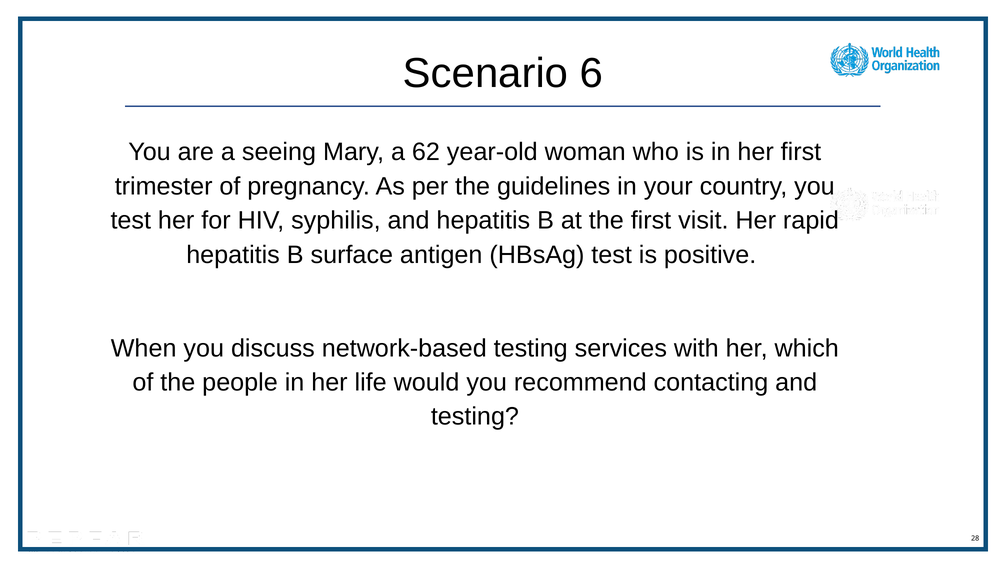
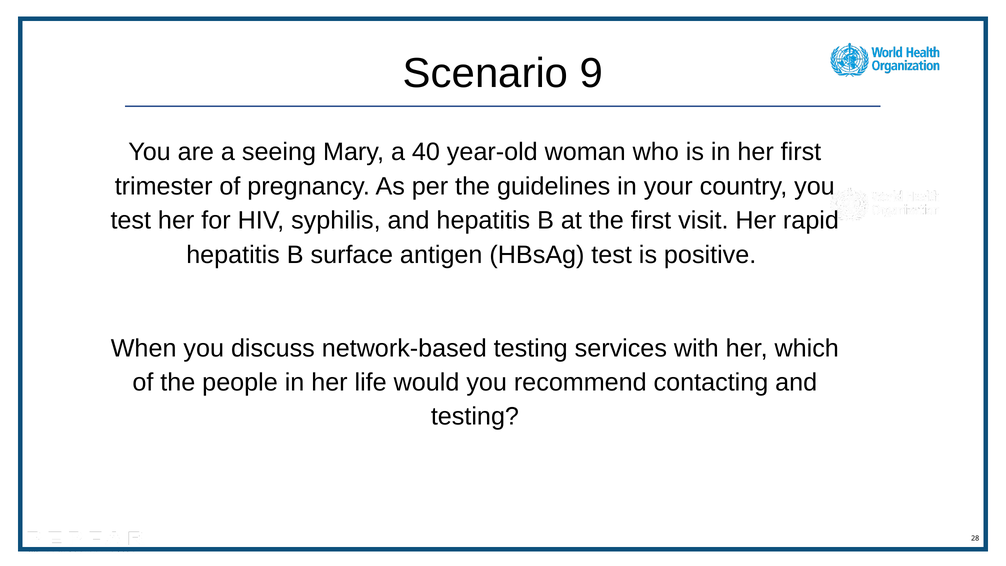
6: 6 -> 9
62: 62 -> 40
